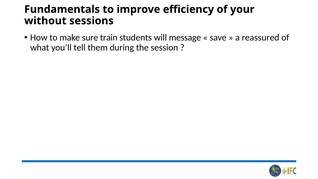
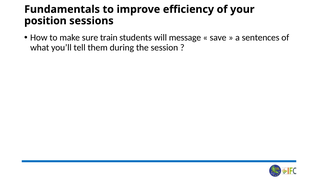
without: without -> position
reassured: reassured -> sentences
